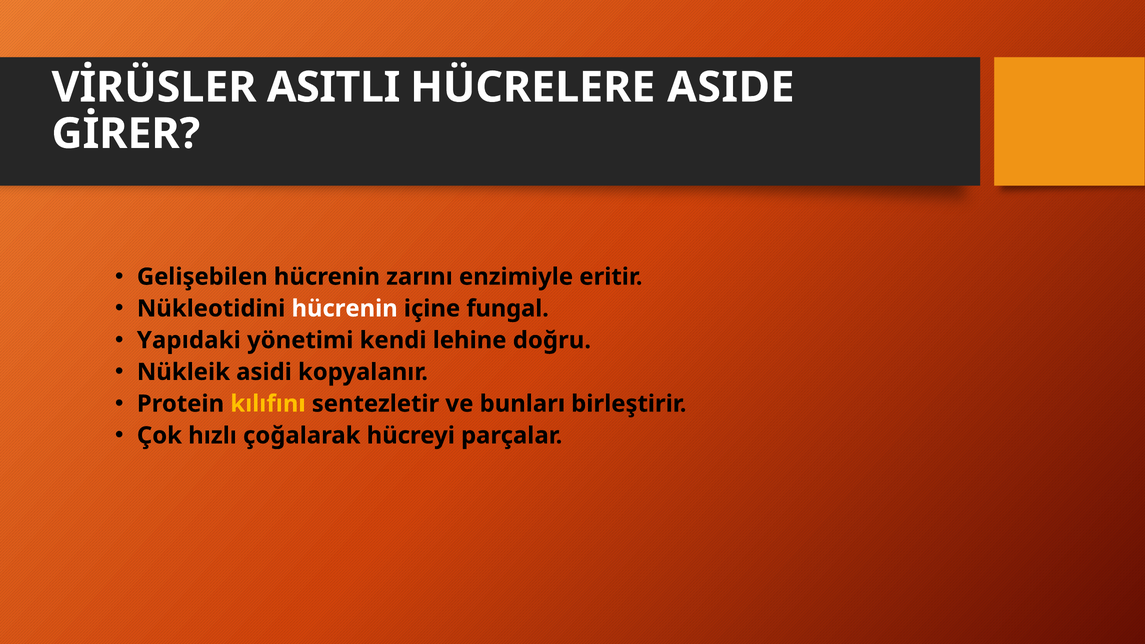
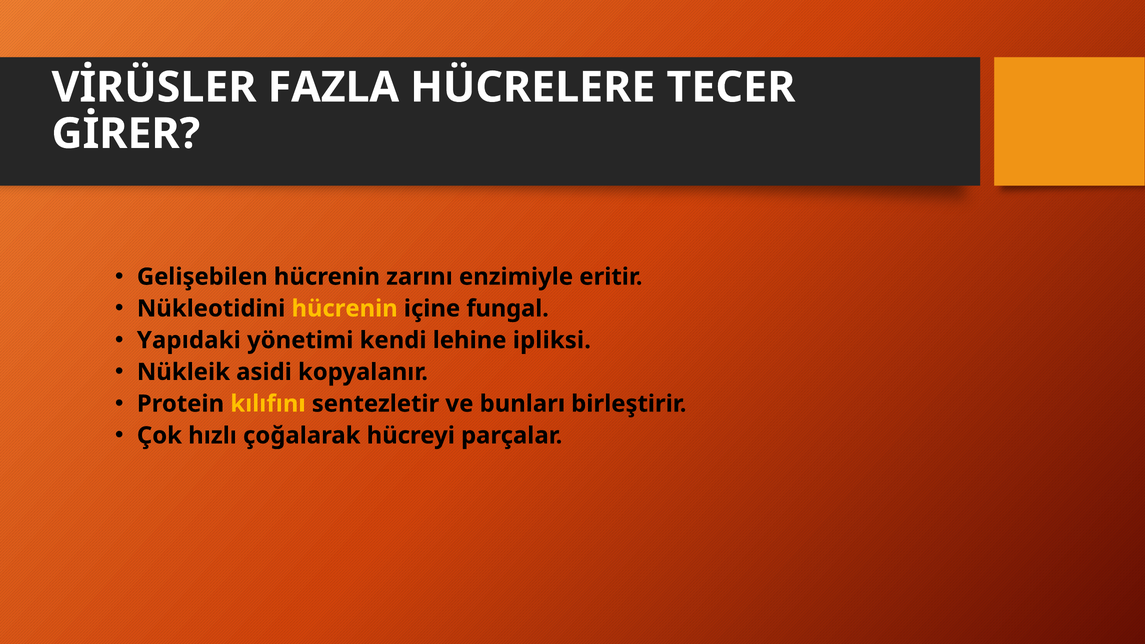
ASITLI: ASITLI -> FAZLA
ASIDE: ASIDE -> TECER
hücrenin at (345, 309) colour: white -> yellow
doğru: doğru -> ipliksi
